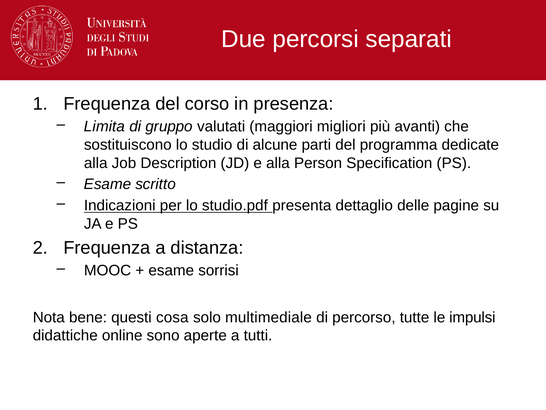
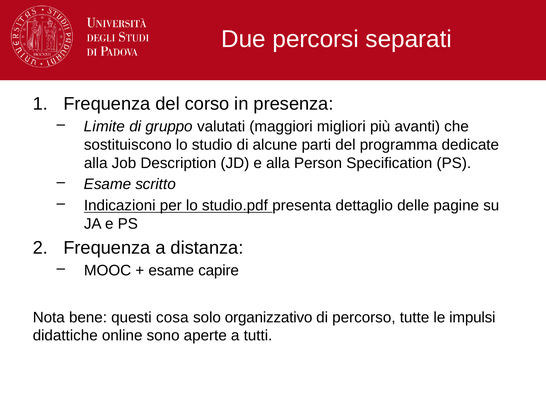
Limita: Limita -> Limite
sorrisi: sorrisi -> capire
multimediale: multimediale -> organizzativo
